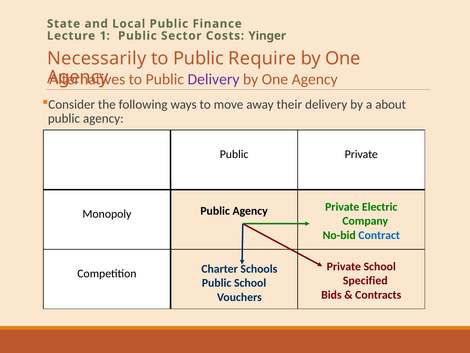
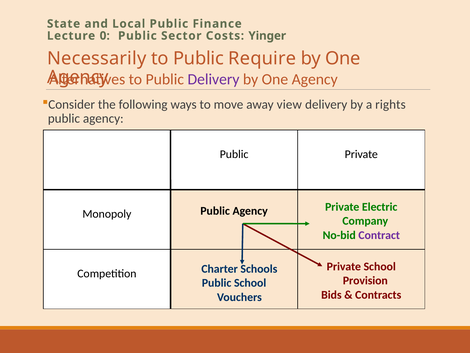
1: 1 -> 0
their: their -> view
about: about -> rights
Contract colour: blue -> purple
Specified: Specified -> Provision
